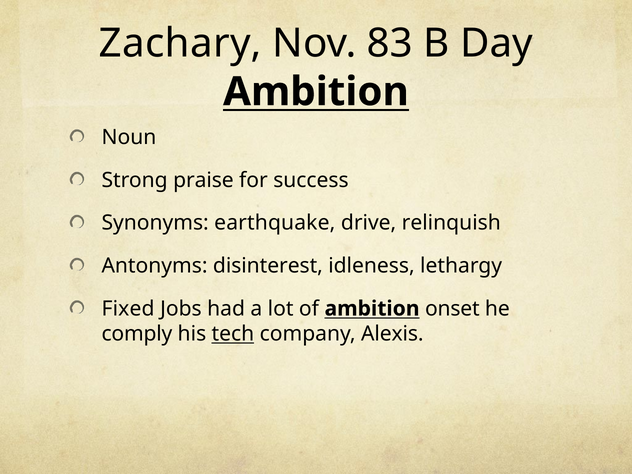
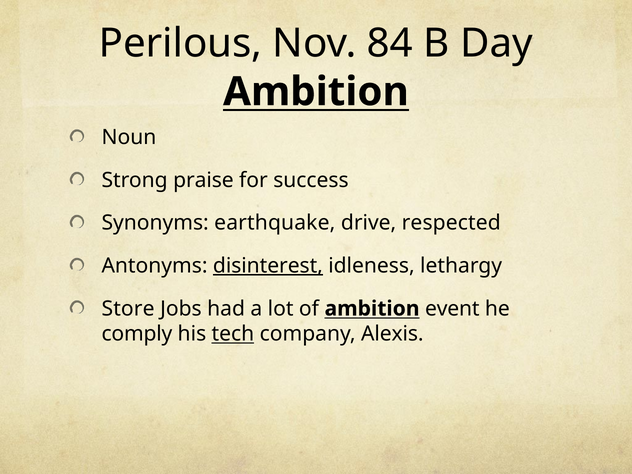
Zachary: Zachary -> Perilous
83: 83 -> 84
relinquish: relinquish -> respected
disinterest underline: none -> present
Fixed: Fixed -> Store
onset: onset -> event
